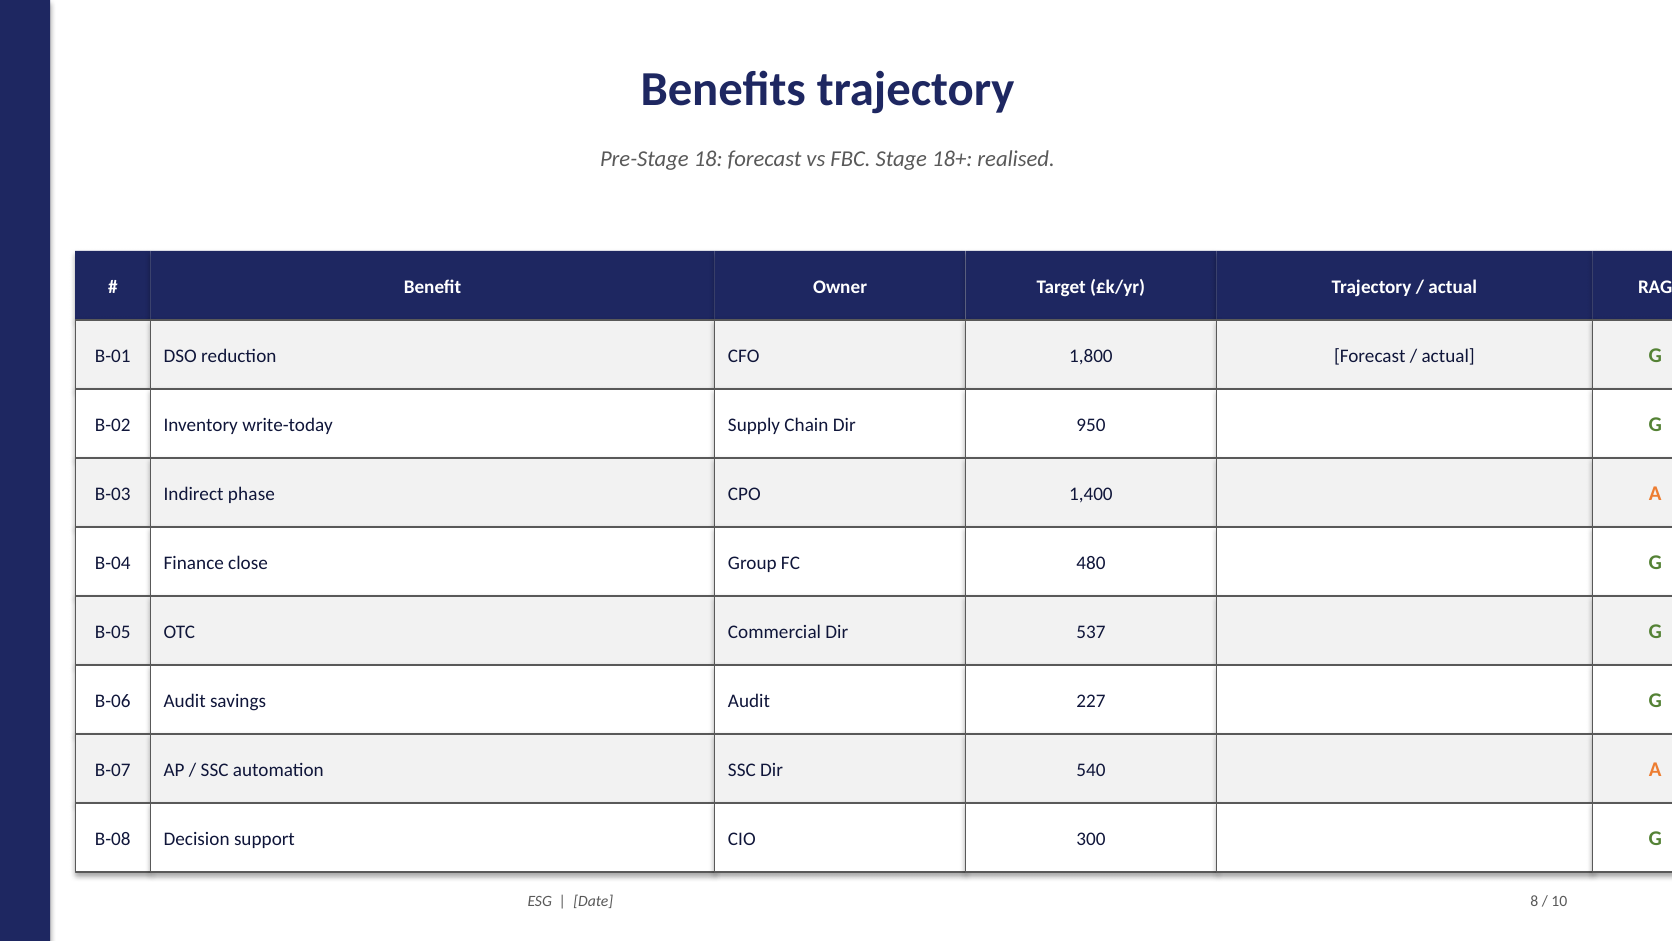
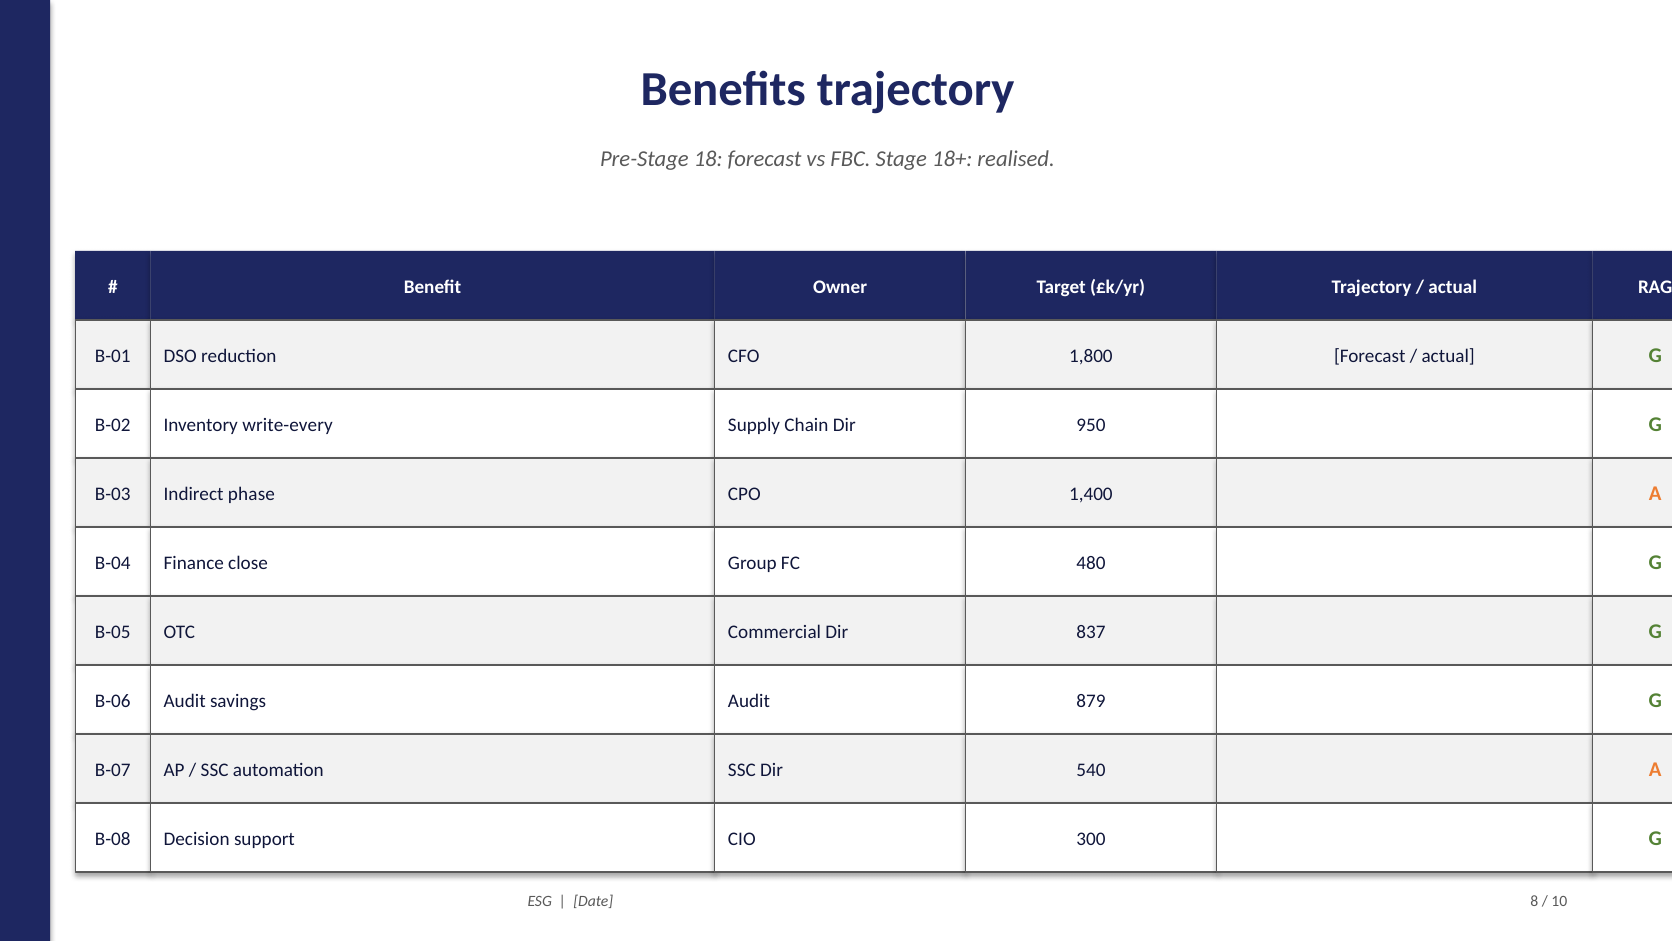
write-today: write-today -> write-every
537: 537 -> 837
227: 227 -> 879
